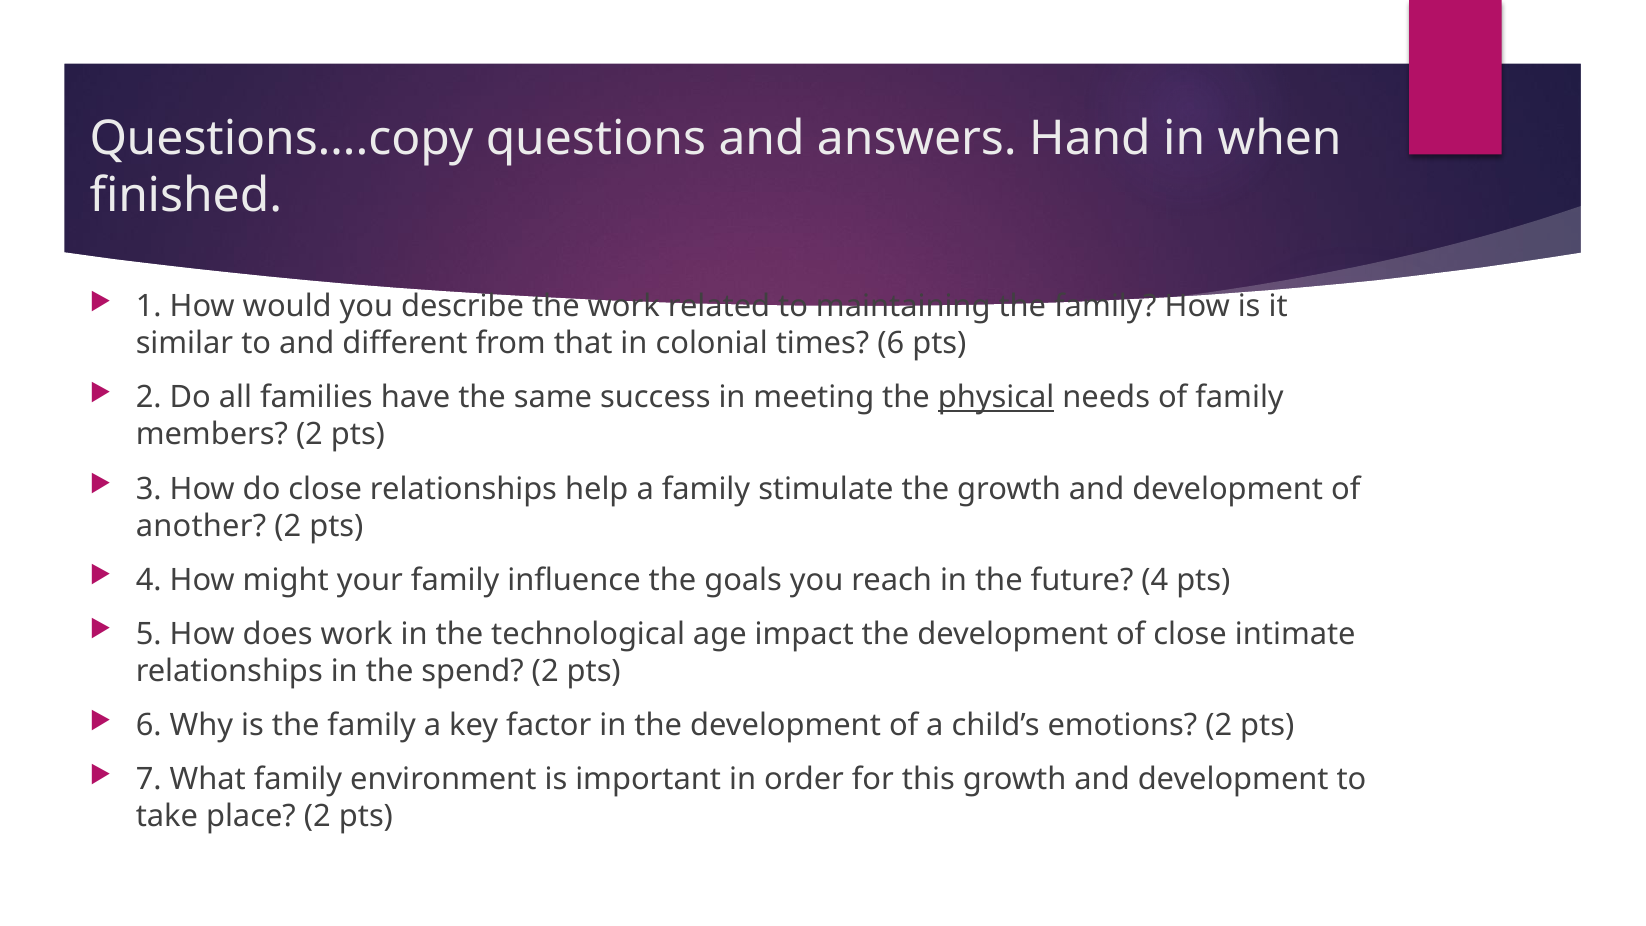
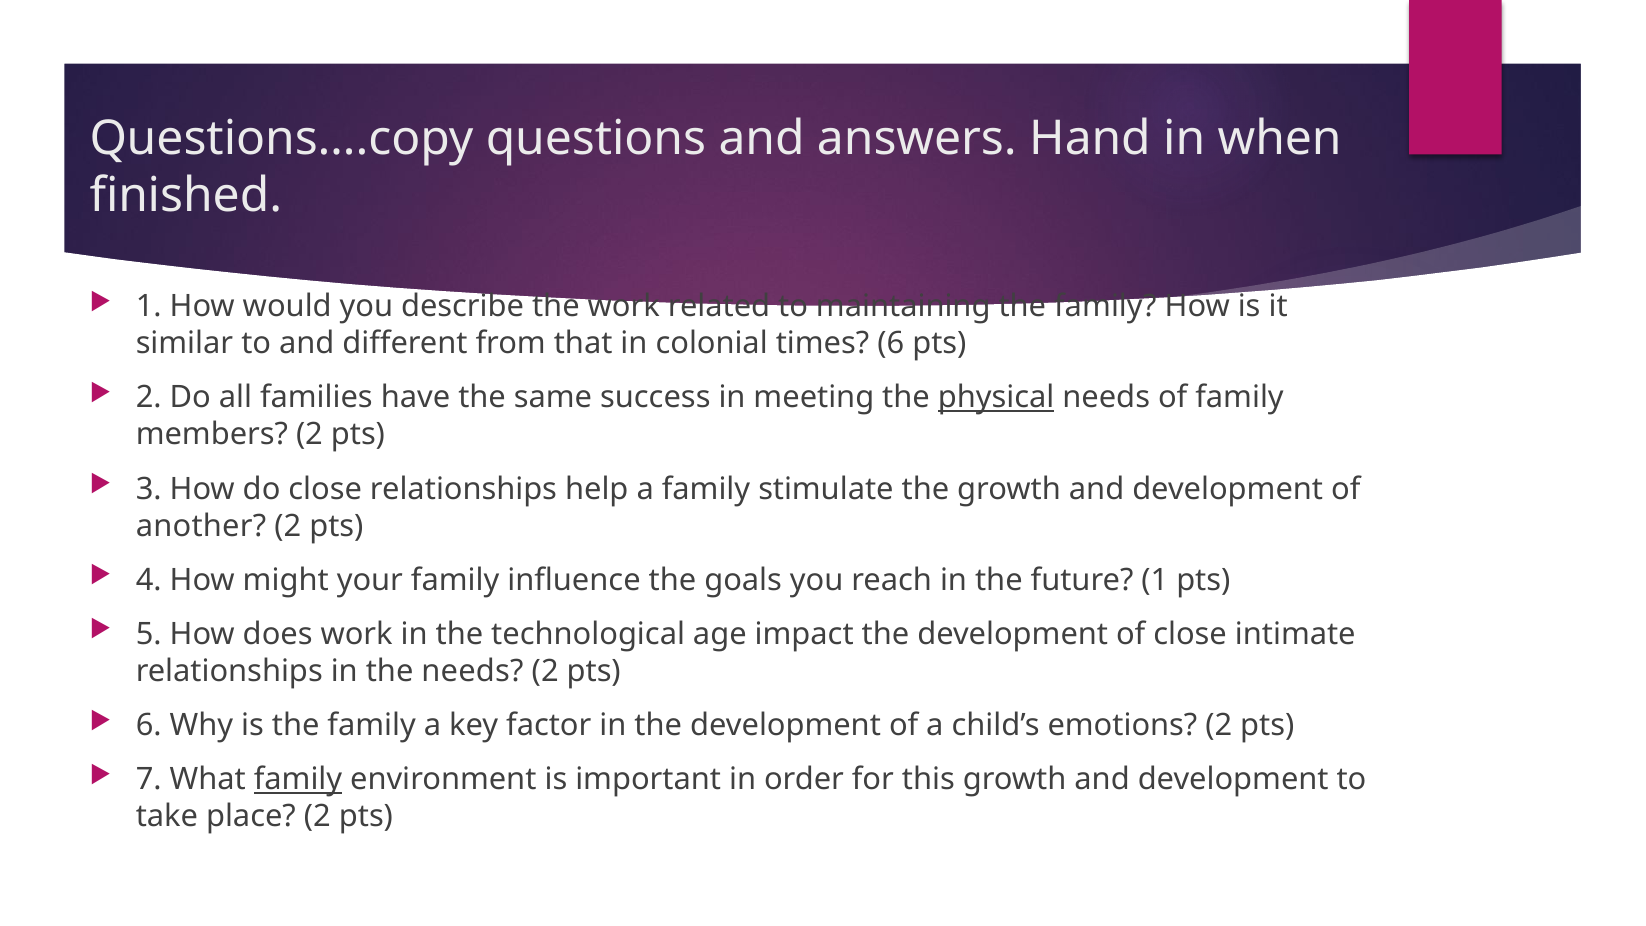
future 4: 4 -> 1
the spend: spend -> needs
family at (298, 780) underline: none -> present
